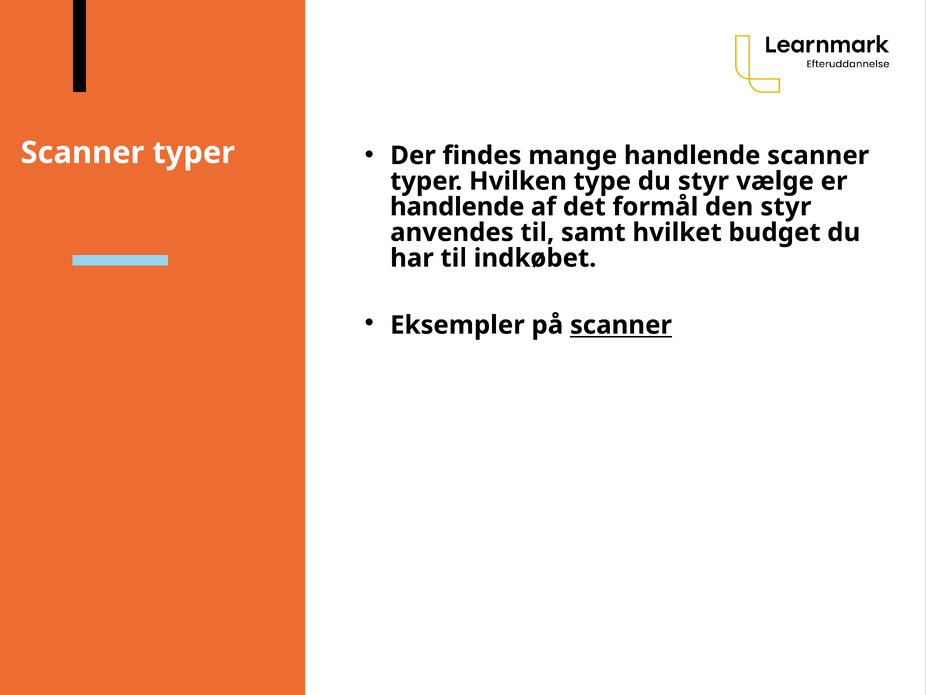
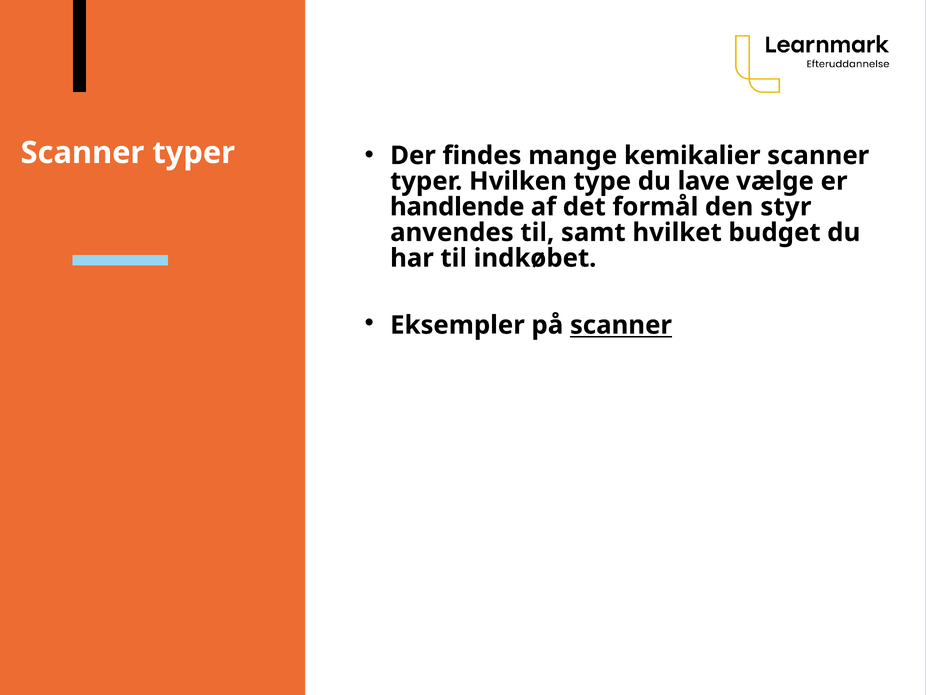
mange handlende: handlende -> kemikalier
du styr: styr -> lave
